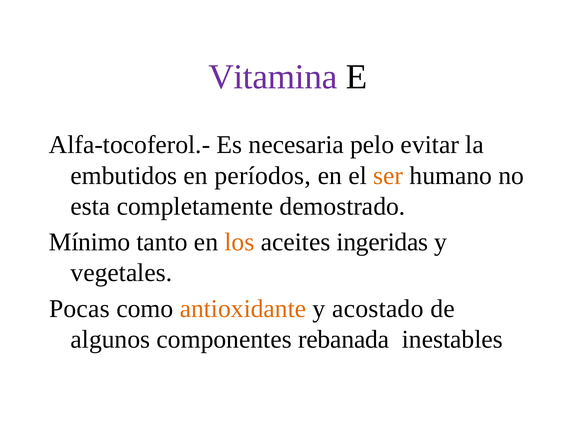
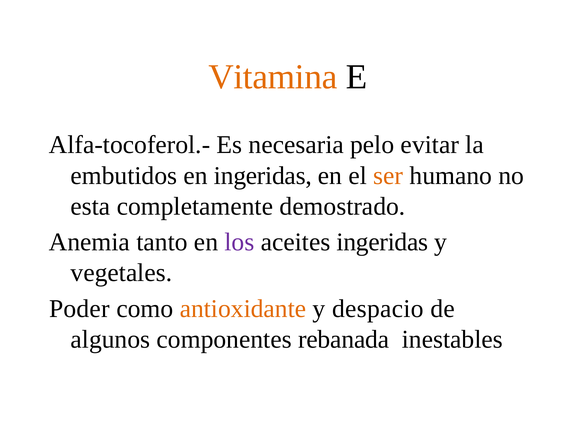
Vitamina colour: purple -> orange
en períodos: períodos -> ingeridas
Mínimo: Mínimo -> Anemia
los colour: orange -> purple
Pocas: Pocas -> Poder
acostado: acostado -> despacio
